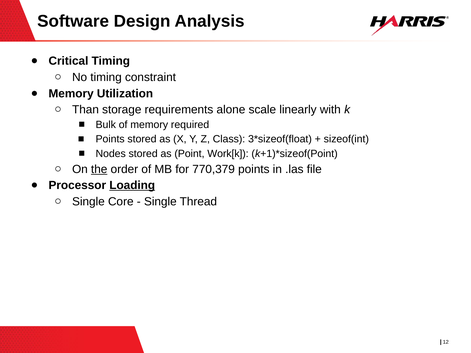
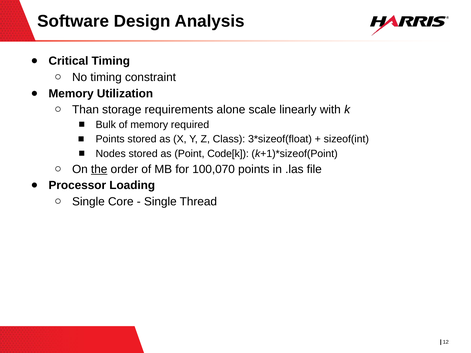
Work[k: Work[k -> Code[k
770,379: 770,379 -> 100,070
Loading underline: present -> none
